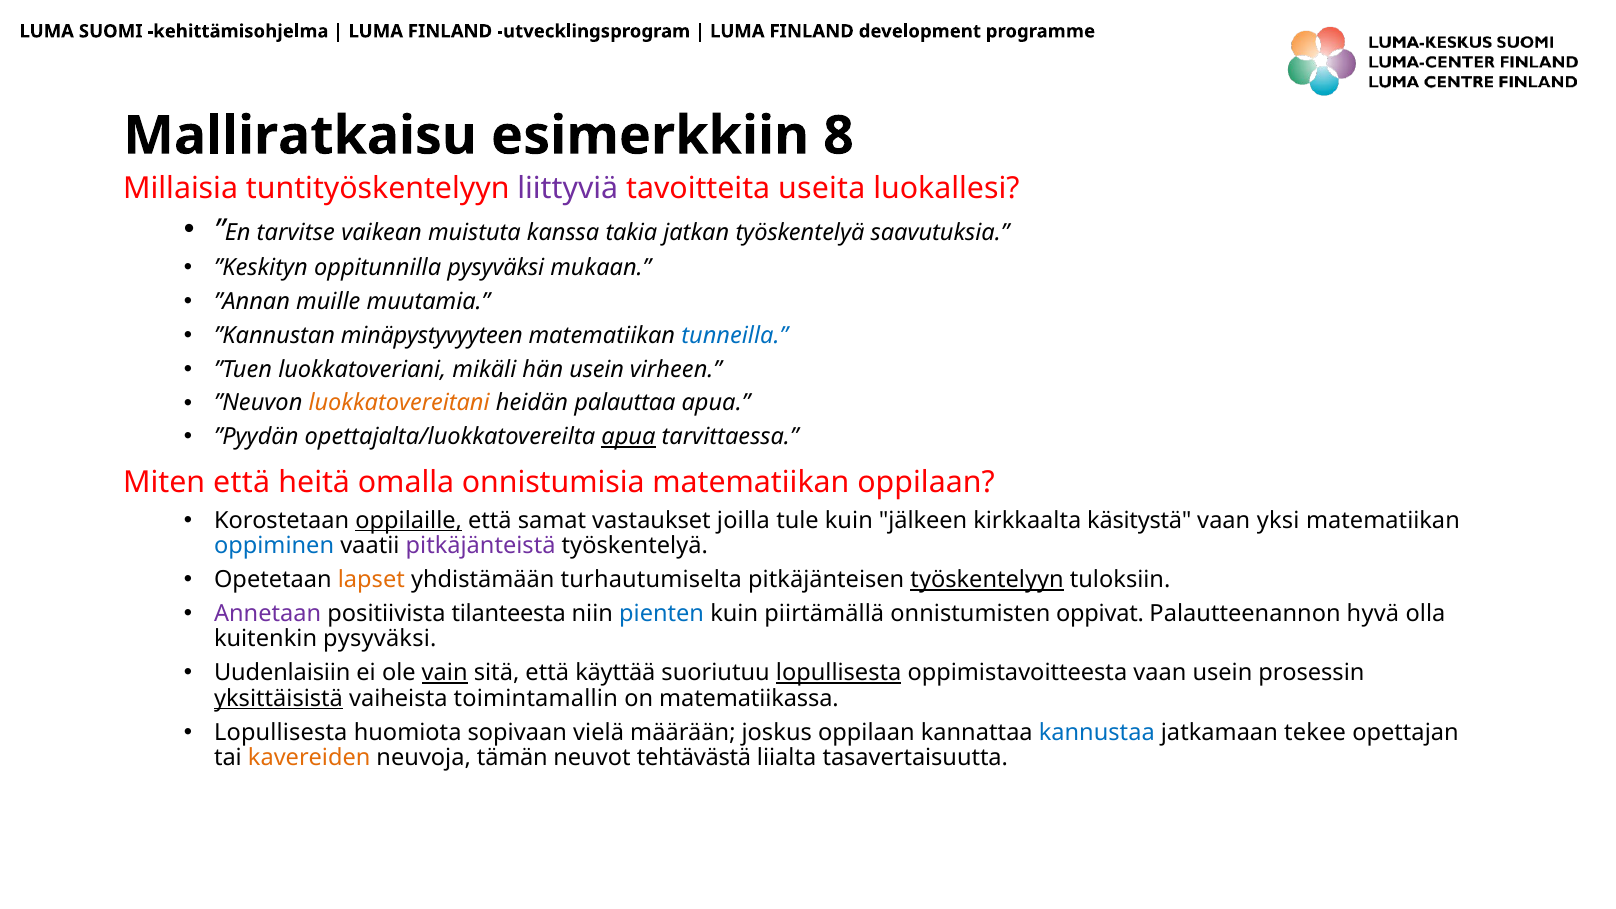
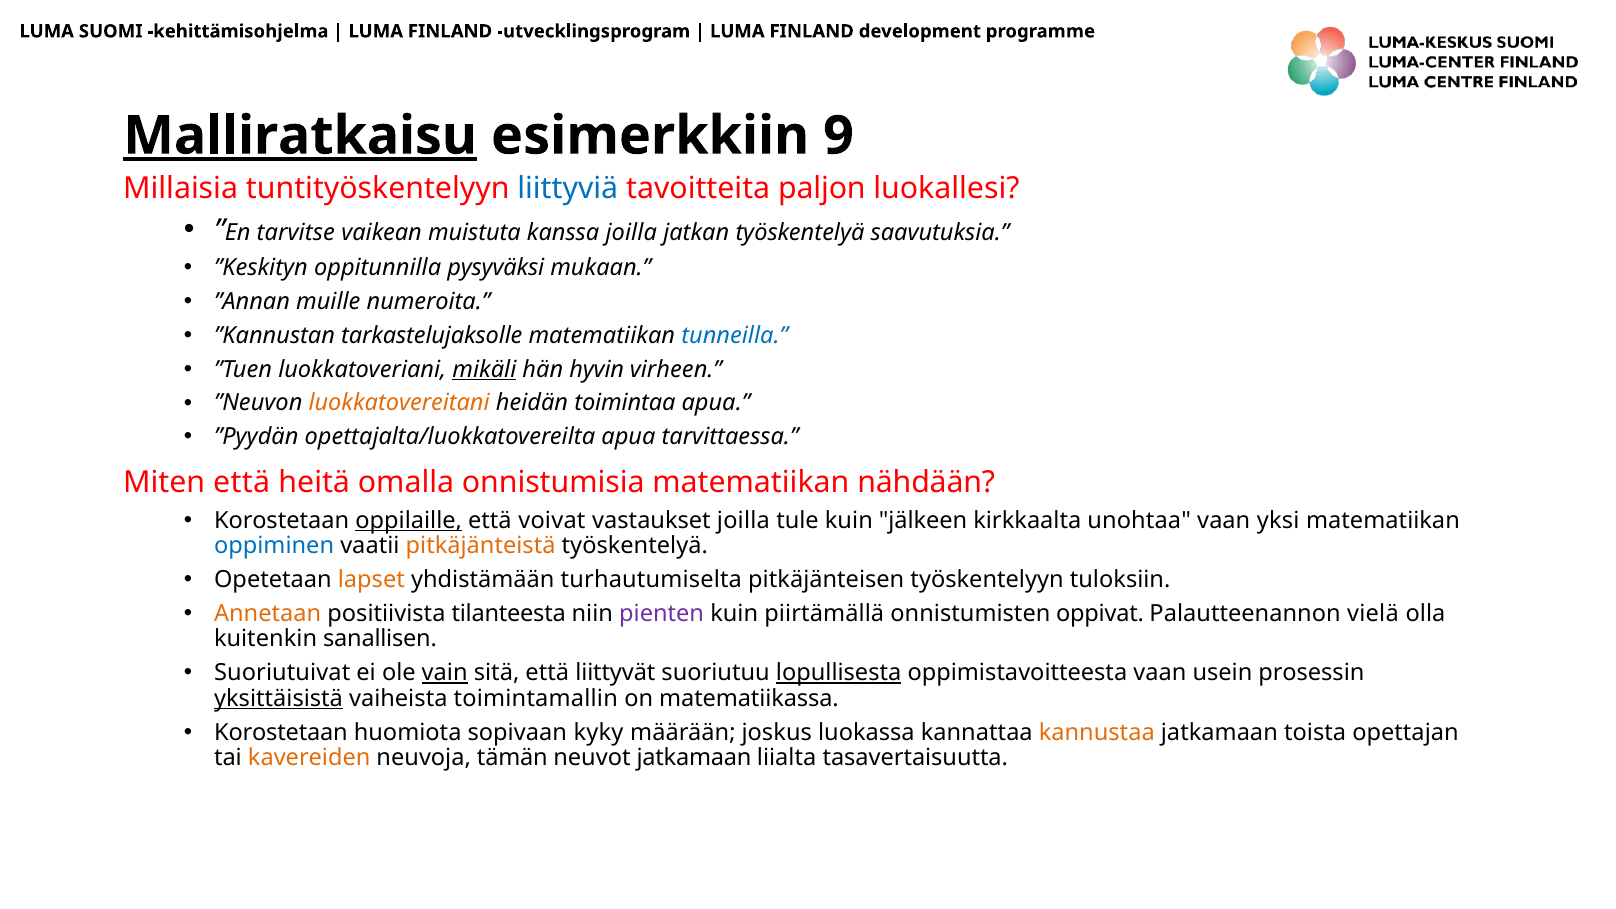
Malliratkaisu underline: none -> present
8: 8 -> 9
liittyviä colour: purple -> blue
useita: useita -> paljon
kanssa takia: takia -> joilla
muutamia: muutamia -> numeroita
minäpystyvyyteen: minäpystyvyyteen -> tarkastelujaksolle
mikäli underline: none -> present
hän usein: usein -> hyvin
palauttaa: palauttaa -> toimintaa
apua at (628, 437) underline: present -> none
matematiikan oppilaan: oppilaan -> nähdään
samat: samat -> voivat
käsitystä: käsitystä -> unohtaa
pitkäjänteistä colour: purple -> orange
työskentelyyn underline: present -> none
Annetaan colour: purple -> orange
pienten colour: blue -> purple
hyvä: hyvä -> vielä
kuitenkin pysyväksi: pysyväksi -> sanallisen
Uudenlaisiin: Uudenlaisiin -> Suoriutuivat
käyttää: käyttää -> liittyvät
Lopullisesta at (281, 732): Lopullisesta -> Korostetaan
vielä: vielä -> kyky
joskus oppilaan: oppilaan -> luokassa
kannustaa colour: blue -> orange
tekee: tekee -> toista
neuvot tehtävästä: tehtävästä -> jatkamaan
